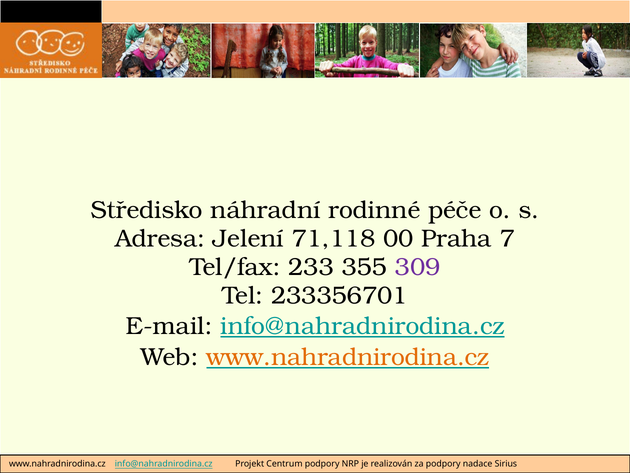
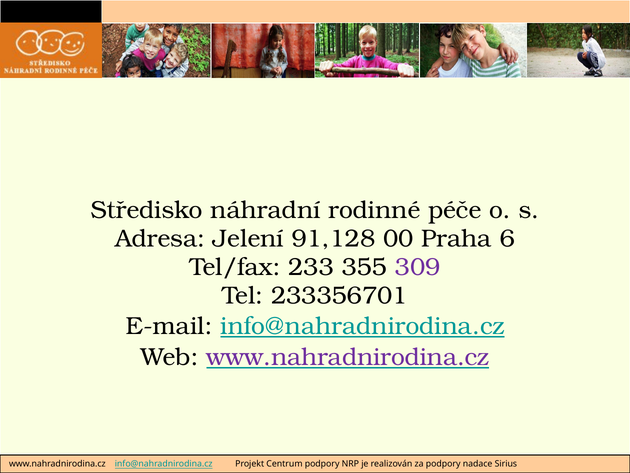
71,118: 71,118 -> 91,128
7: 7 -> 6
www.nahradnirodina.cz at (348, 357) colour: orange -> purple
